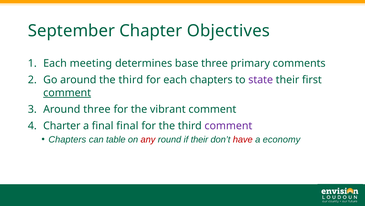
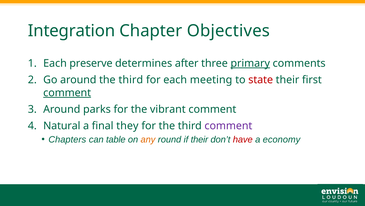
September: September -> Integration
meeting: meeting -> preserve
base: base -> after
primary underline: none -> present
each chapters: chapters -> meeting
state colour: purple -> red
Around three: three -> parks
Charter: Charter -> Natural
final final: final -> they
any colour: red -> orange
